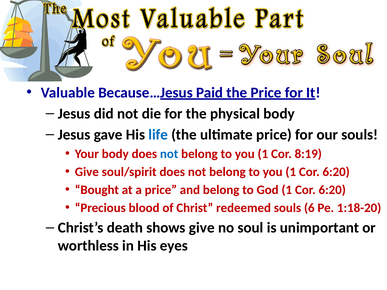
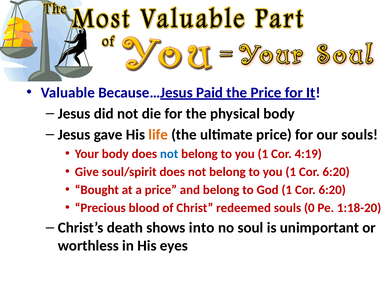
life colour: blue -> orange
8:19: 8:19 -> 4:19
6: 6 -> 0
shows give: give -> into
